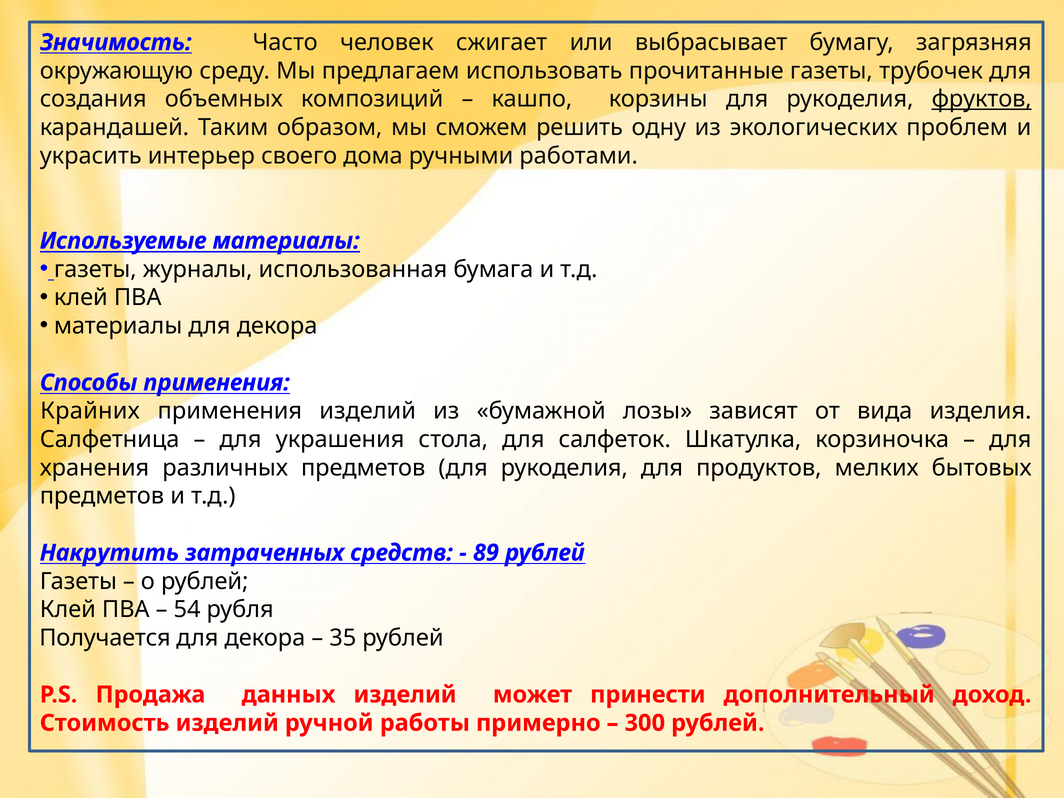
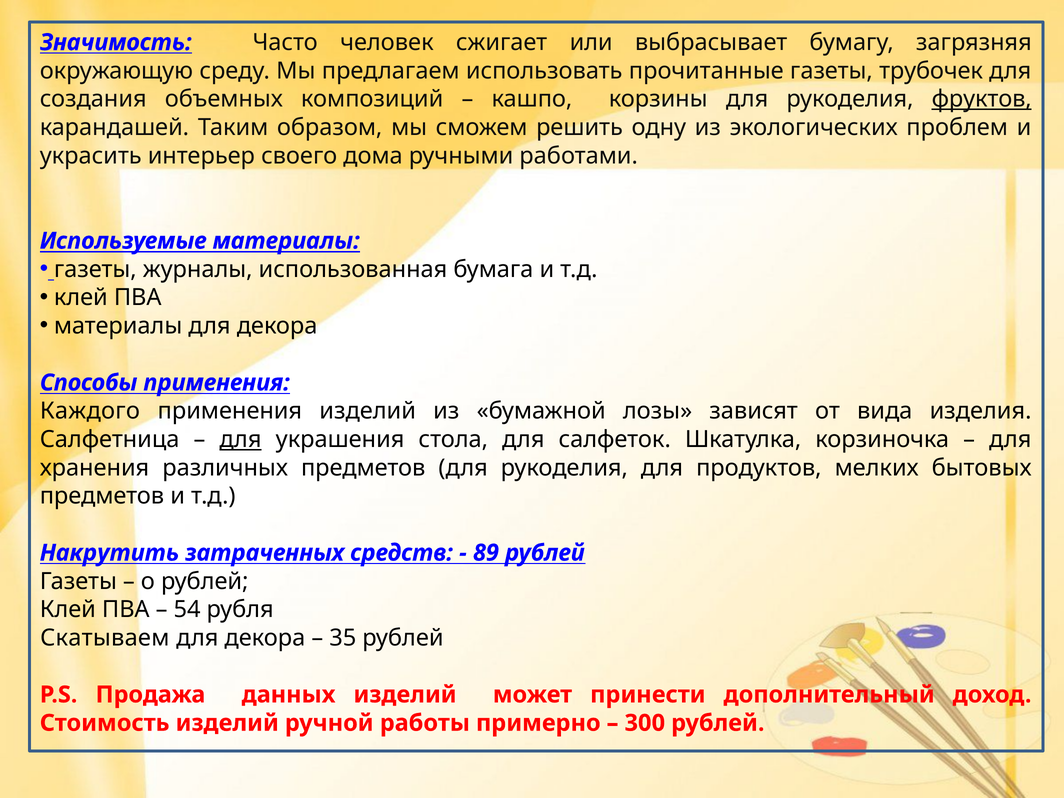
Крайних: Крайних -> Каждого
для at (241, 439) underline: none -> present
Получается: Получается -> Скатываем
